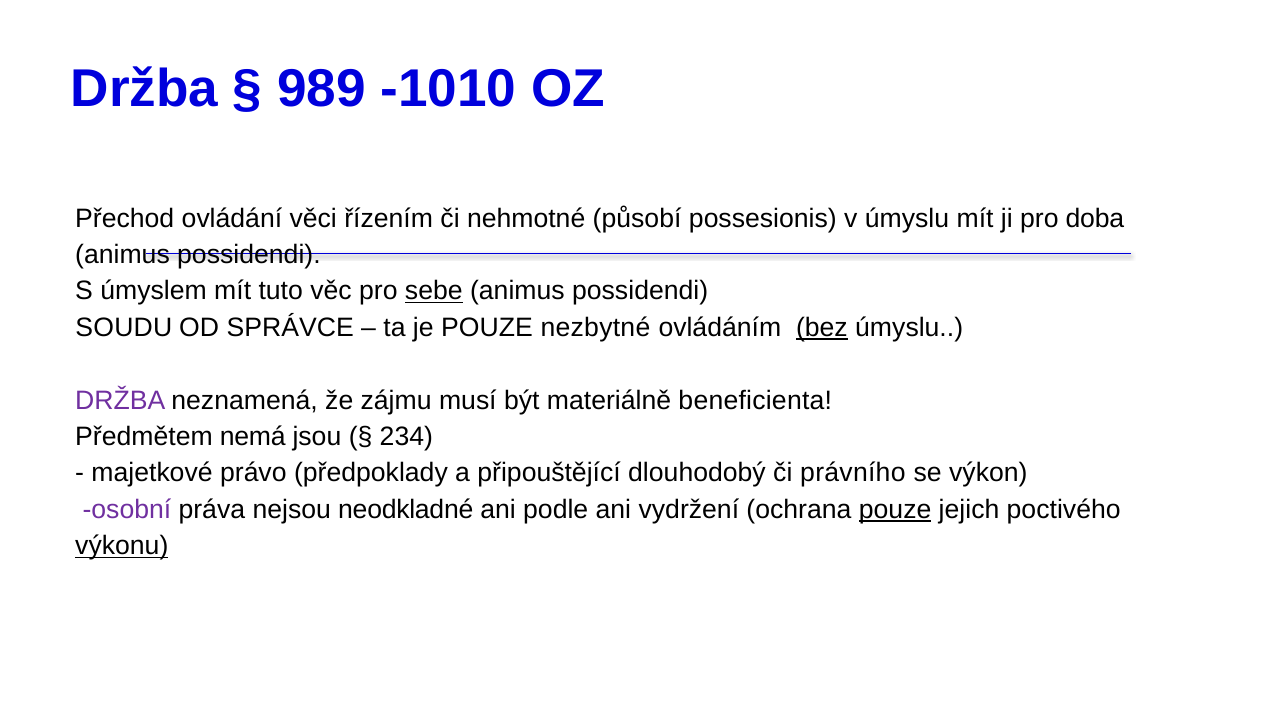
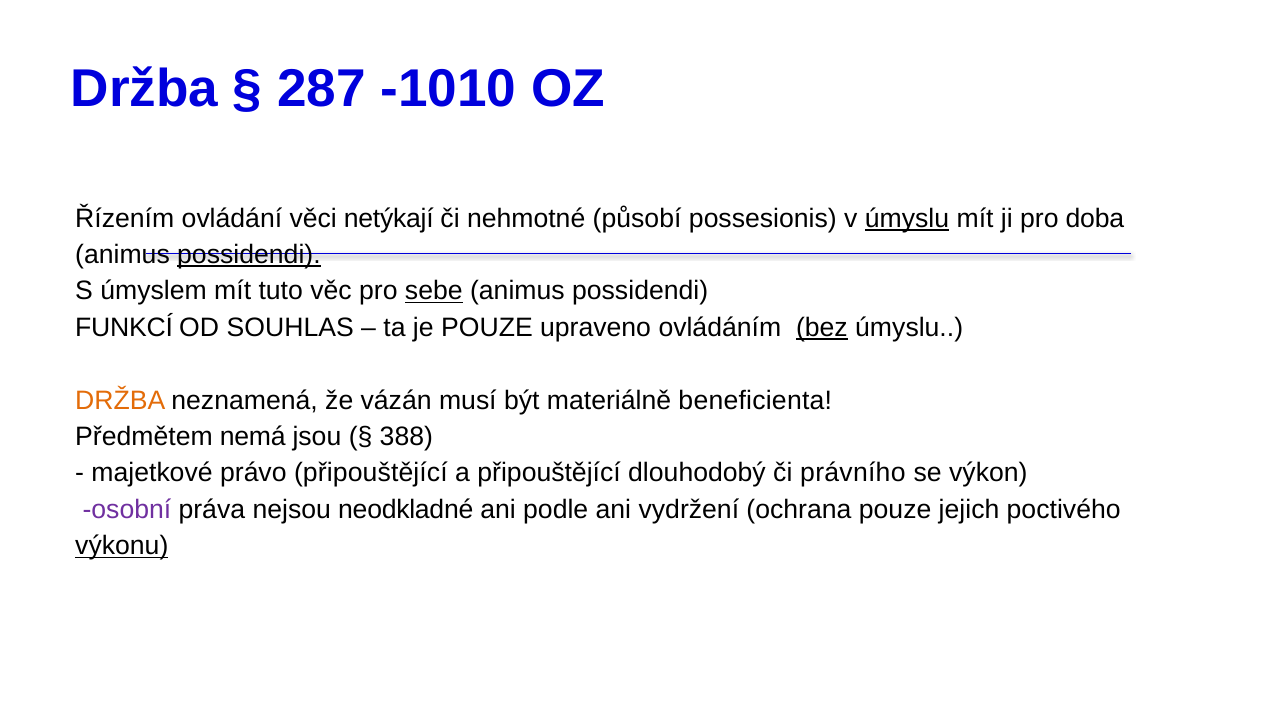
989: 989 -> 287
Přechod: Přechod -> Řízením
řízením: řízením -> netýkají
úmyslu at (907, 218) underline: none -> present
possidendi at (249, 255) underline: none -> present
SOUDU: SOUDU -> FUNKCÍ
SPRÁVCE: SPRÁVCE -> SOUHLAS
nezbytné: nezbytné -> upraveno
DRŽBA at (120, 400) colour: purple -> orange
zájmu: zájmu -> vázán
234: 234 -> 388
právo předpoklady: předpoklady -> připouštějící
pouze at (895, 509) underline: present -> none
